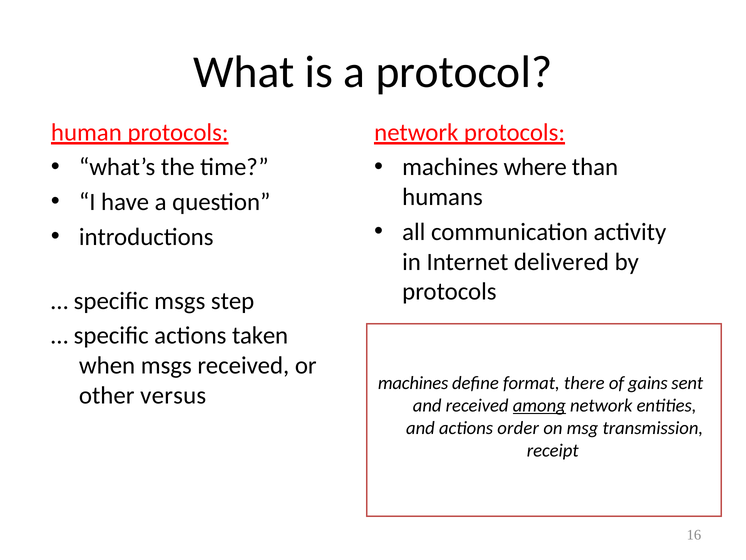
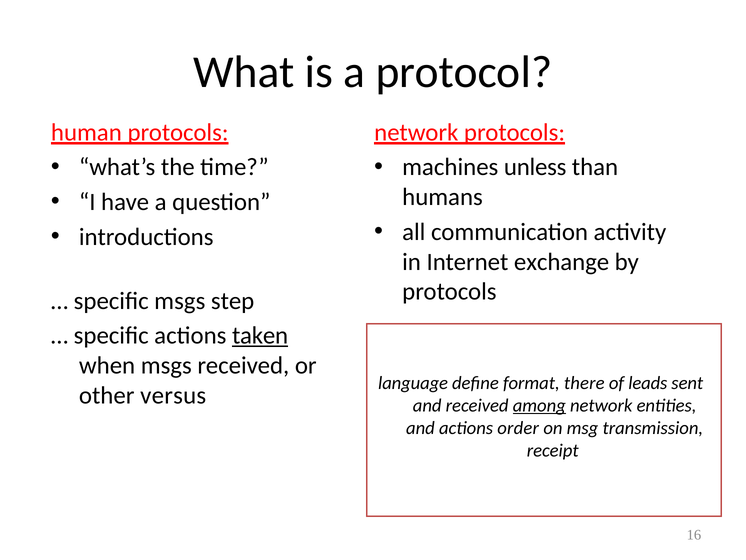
where: where -> unless
delivered: delivered -> exchange
taken underline: none -> present
machines at (413, 383): machines -> language
gains: gains -> leads
